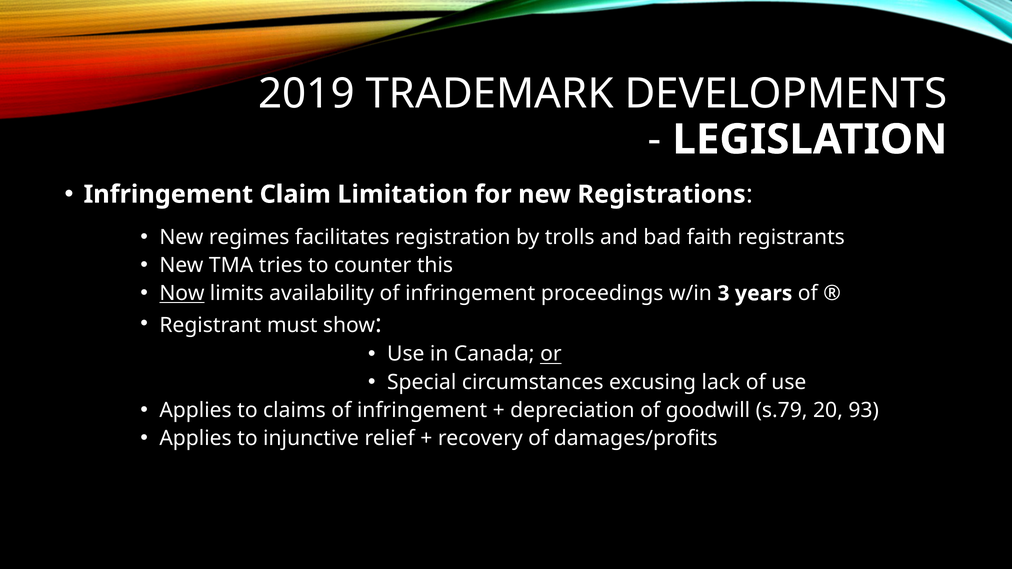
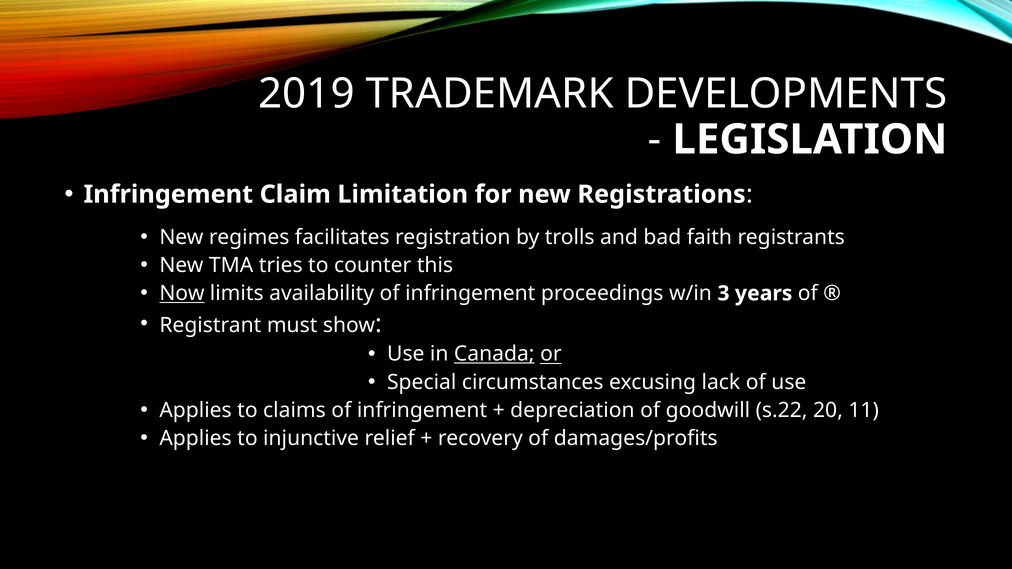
Canada underline: none -> present
s.79: s.79 -> s.22
93: 93 -> 11
